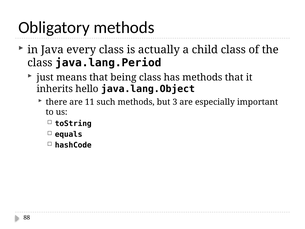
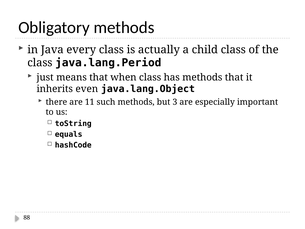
being: being -> when
hello: hello -> even
